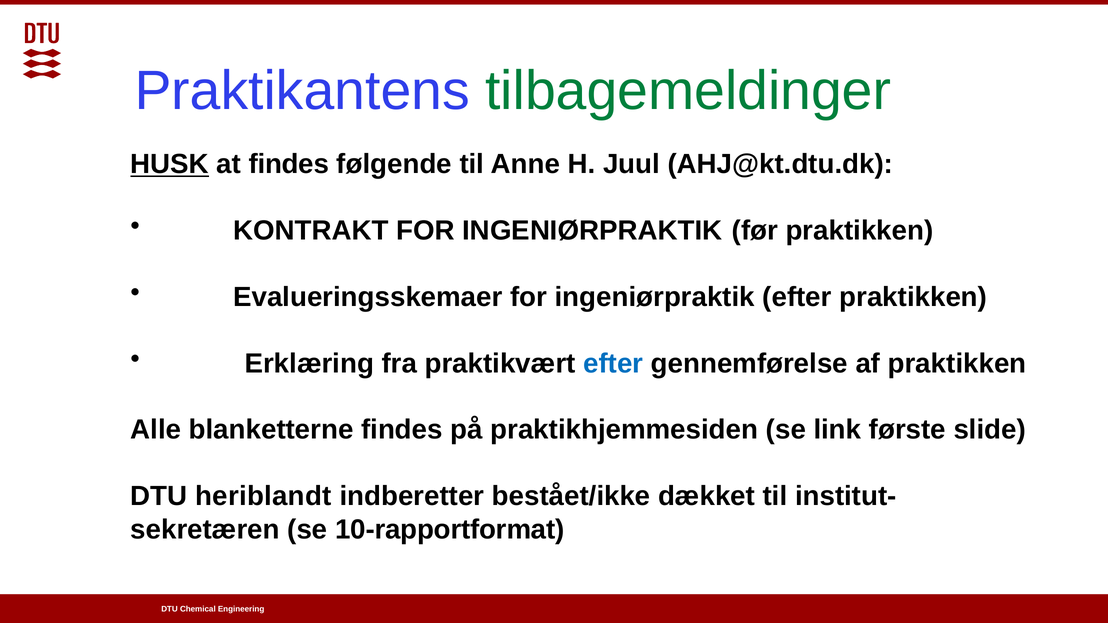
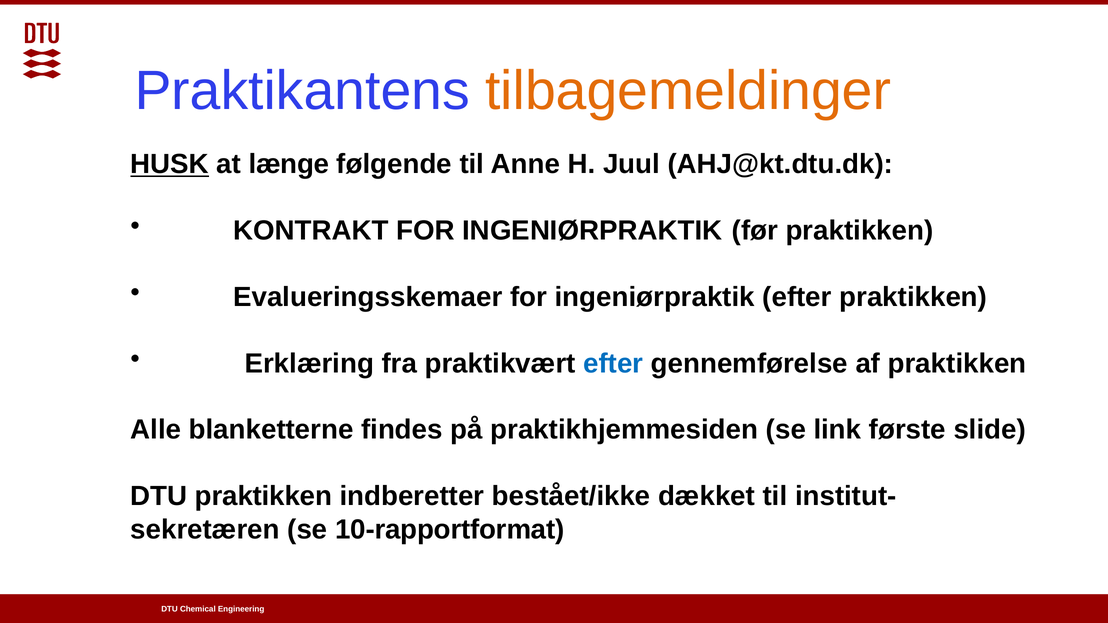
tilbagemeldinger colour: green -> orange
at findes: findes -> længe
DTU heriblandt: heriblandt -> praktikken
